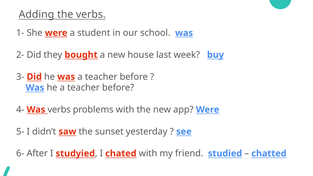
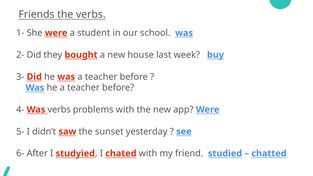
Adding: Adding -> Friends
